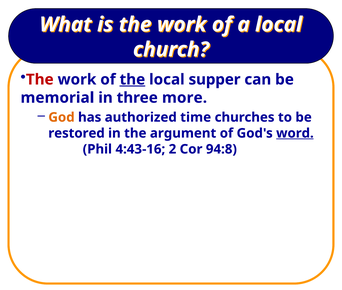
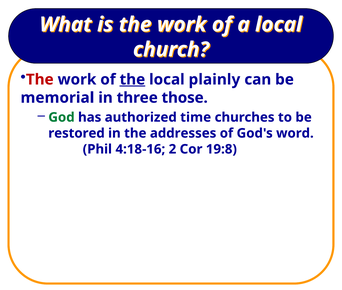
supper: supper -> plainly
more: more -> those
God colour: orange -> green
argument: argument -> addresses
word underline: present -> none
4:43-16: 4:43-16 -> 4:18-16
94:8: 94:8 -> 19:8
